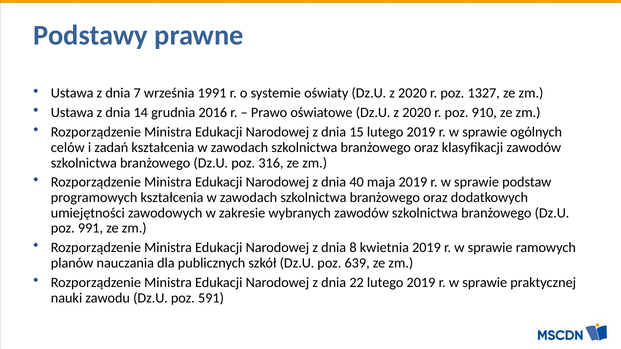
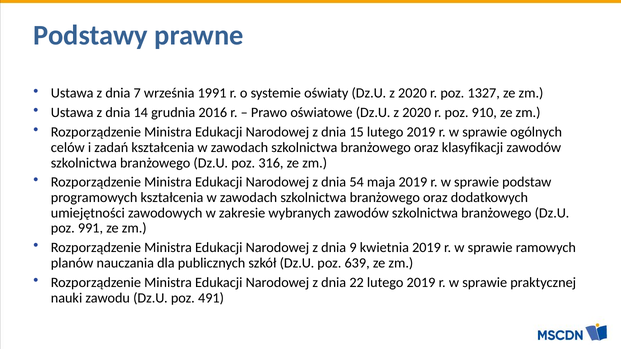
40: 40 -> 54
8: 8 -> 9
591: 591 -> 491
